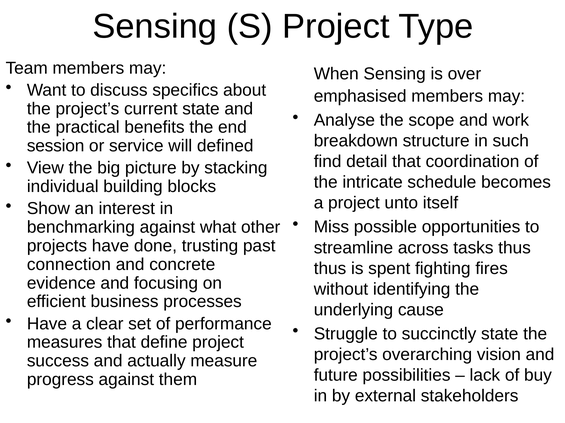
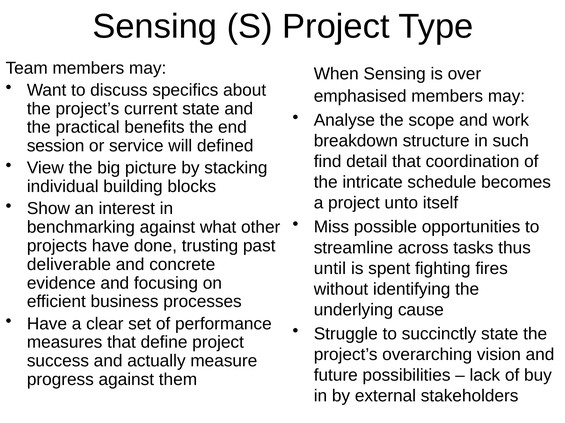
connection: connection -> deliverable
thus at (330, 269): thus -> until
